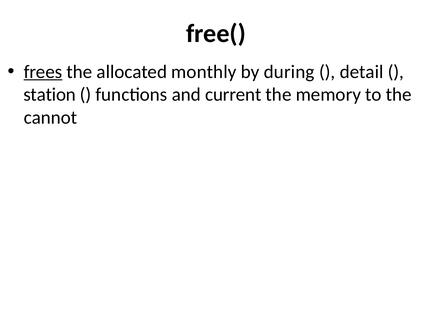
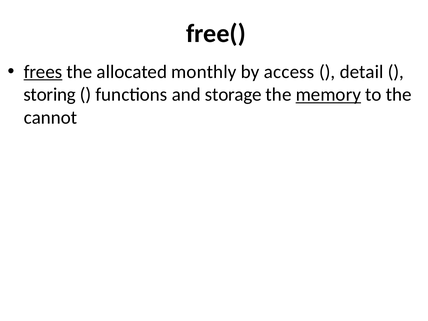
during: during -> access
station: station -> storing
current: current -> storage
memory underline: none -> present
